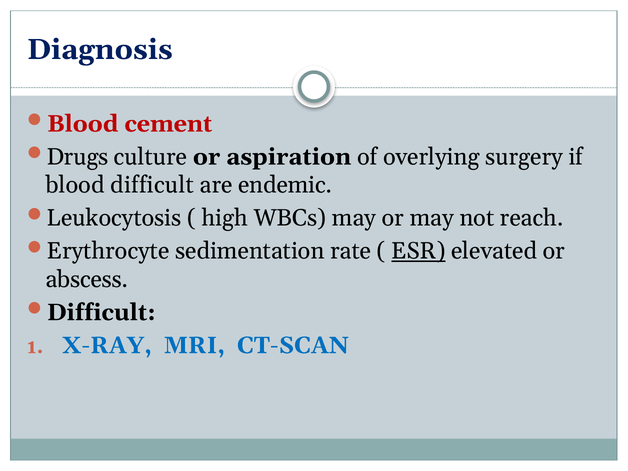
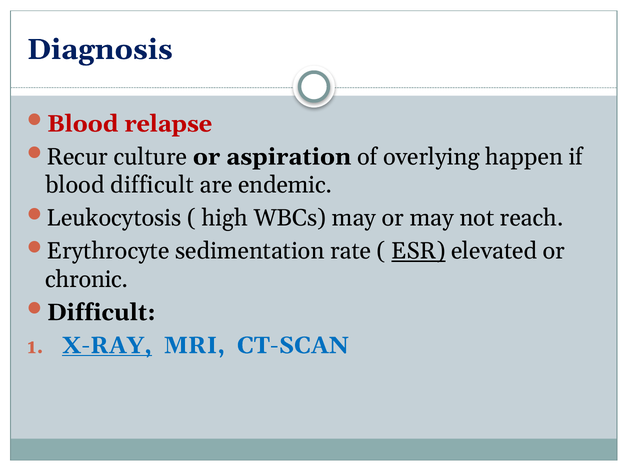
cement: cement -> relapse
Drugs: Drugs -> Recur
surgery: surgery -> happen
abscess: abscess -> chronic
X-RAY underline: none -> present
